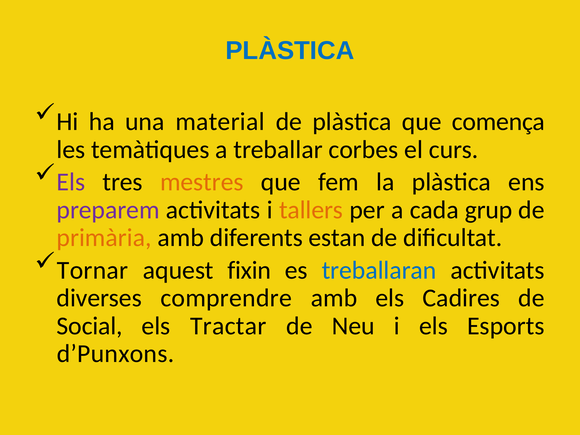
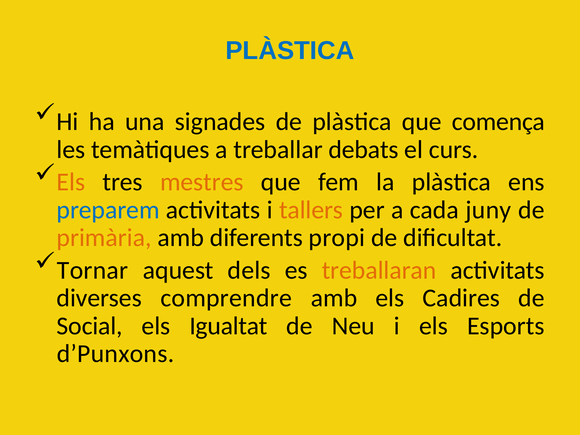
material: material -> signades
corbes: corbes -> debats
Els at (71, 182) colour: purple -> orange
preparem colour: purple -> blue
grup: grup -> juny
estan: estan -> propi
fixin: fixin -> dels
treballaran colour: blue -> orange
Tractar: Tractar -> Igualtat
